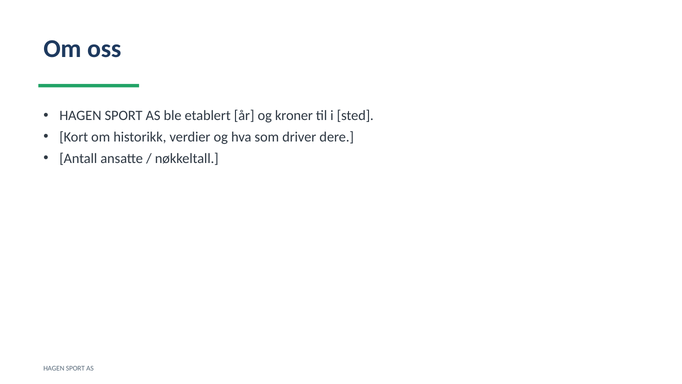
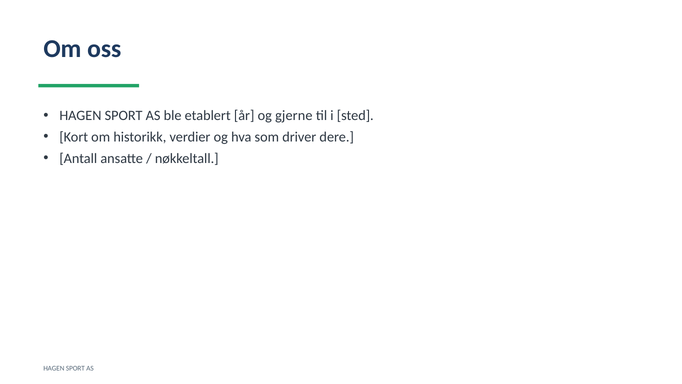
kroner: kroner -> gjerne
